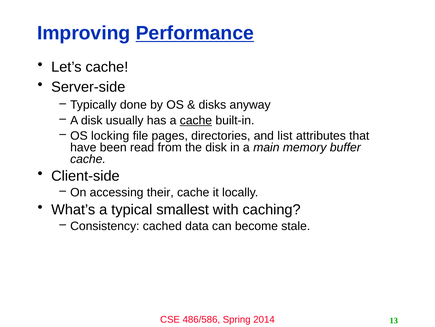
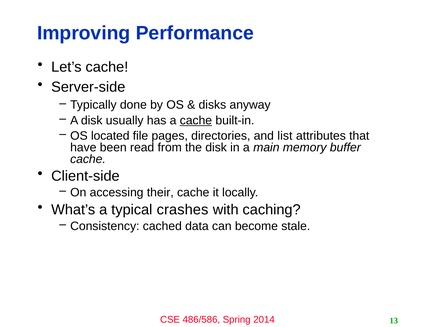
Performance underline: present -> none
locking: locking -> located
smallest: smallest -> crashes
